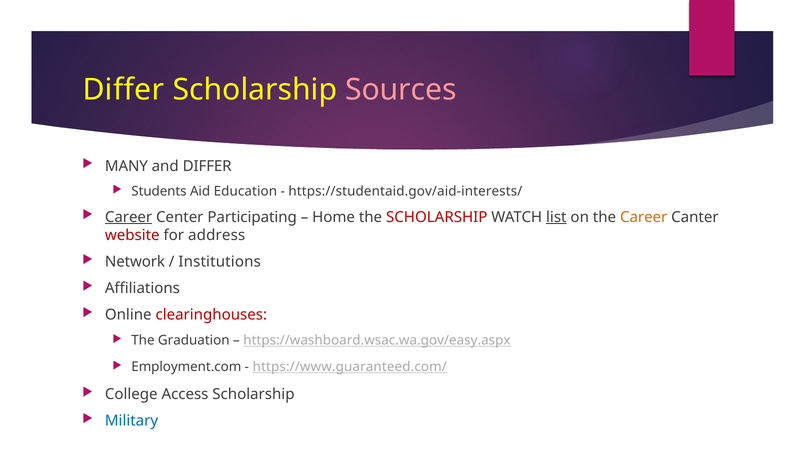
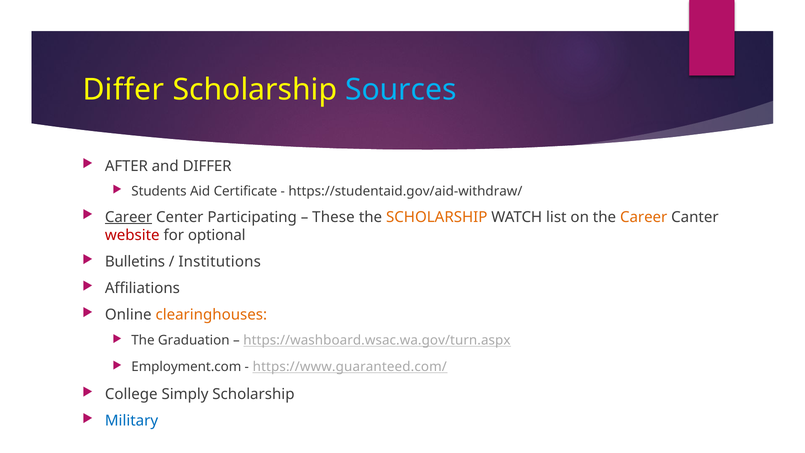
Sources colour: pink -> light blue
MANY: MANY -> AFTER
Education: Education -> Certificate
https://studentaid.gov/aid-interests/: https://studentaid.gov/aid-interests/ -> https://studentaid.gov/aid-withdraw/
Home: Home -> These
SCHOLARSHIP at (437, 217) colour: red -> orange
list underline: present -> none
address: address -> optional
Network: Network -> Bulletins
clearinghouses colour: red -> orange
https://washboard.wsac.wa.gov/easy.aspx: https://washboard.wsac.wa.gov/easy.aspx -> https://washboard.wsac.wa.gov/turn.aspx
Access: Access -> Simply
